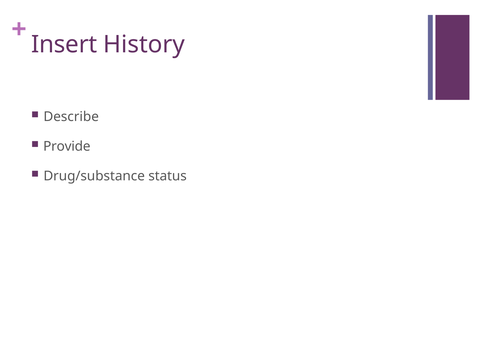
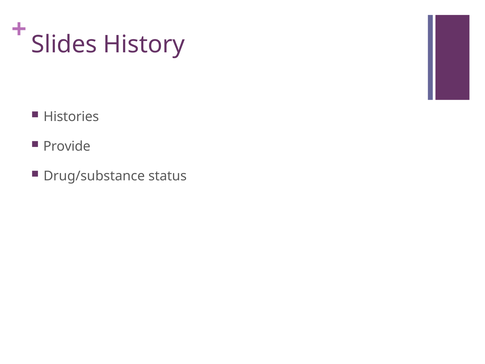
Insert: Insert -> Slides
Describe: Describe -> Histories
